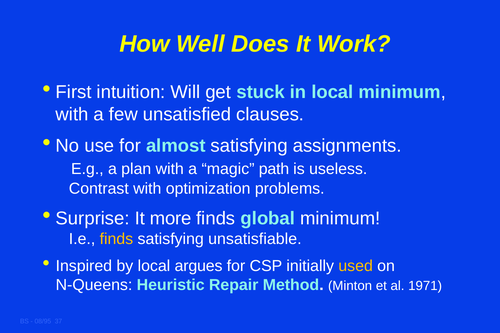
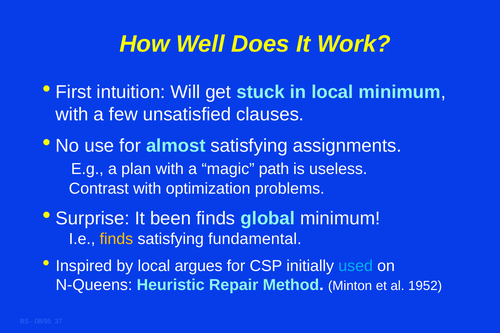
more: more -> been
unsatisfiable: unsatisfiable -> fundamental
used colour: yellow -> light blue
1971: 1971 -> 1952
